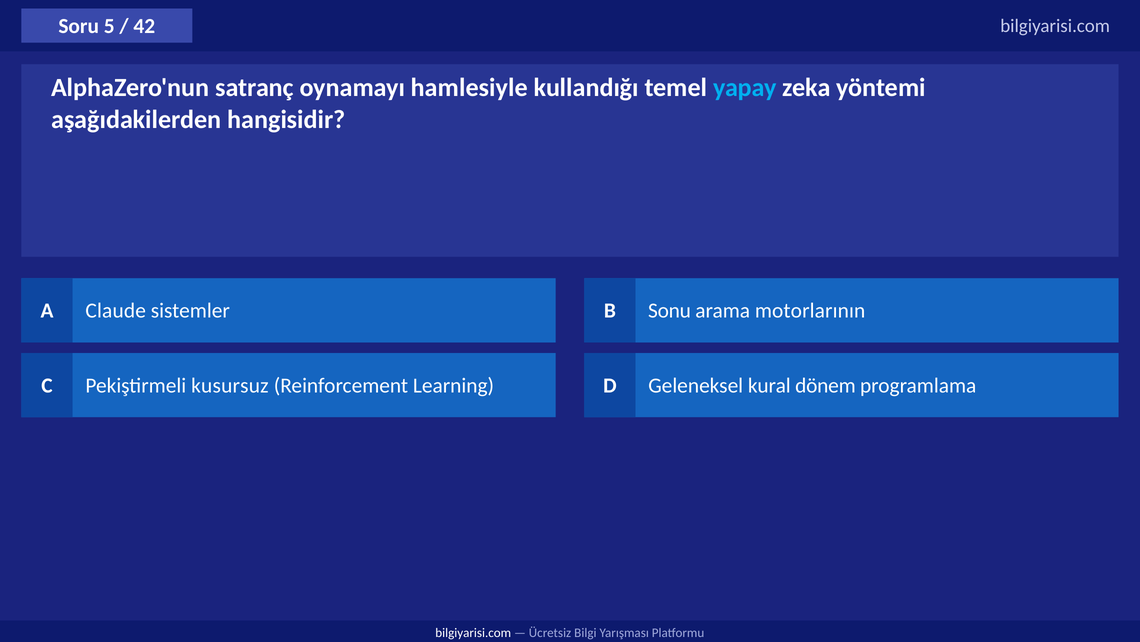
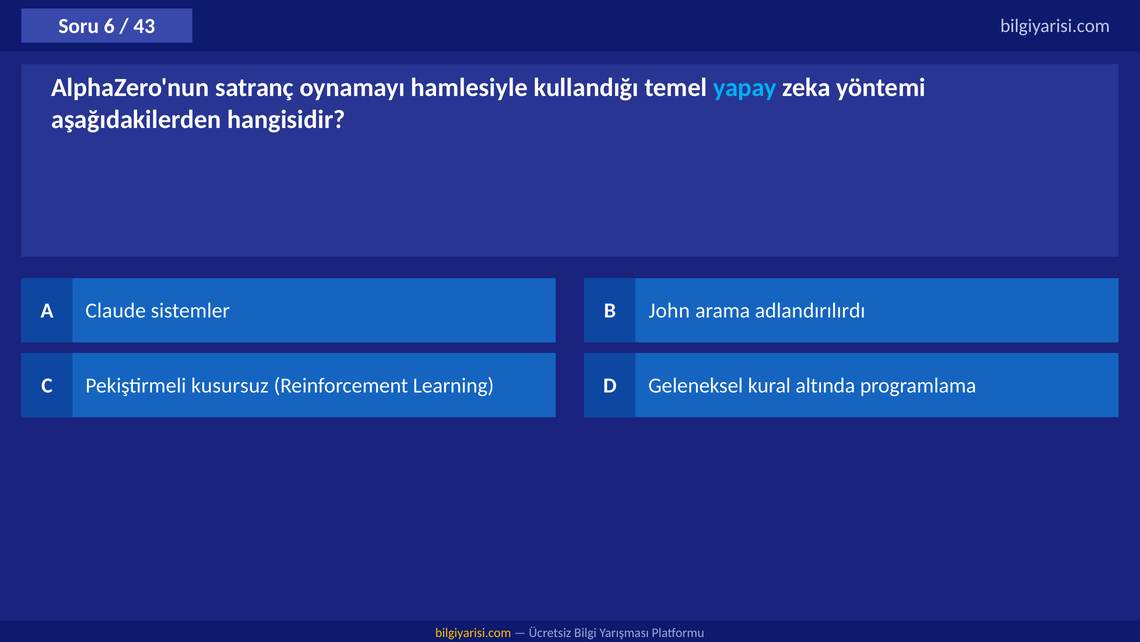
5: 5 -> 6
42: 42 -> 43
Sonu: Sonu -> John
motorlarının: motorlarının -> adlandırılırdı
dönem: dönem -> altında
bilgiyarisi.com at (473, 632) colour: white -> yellow
